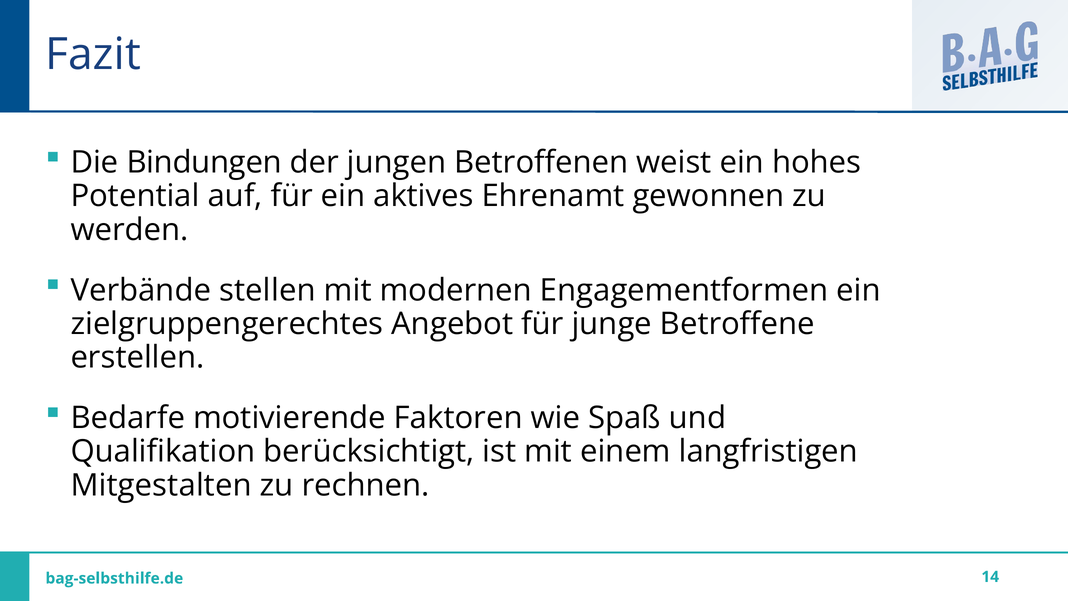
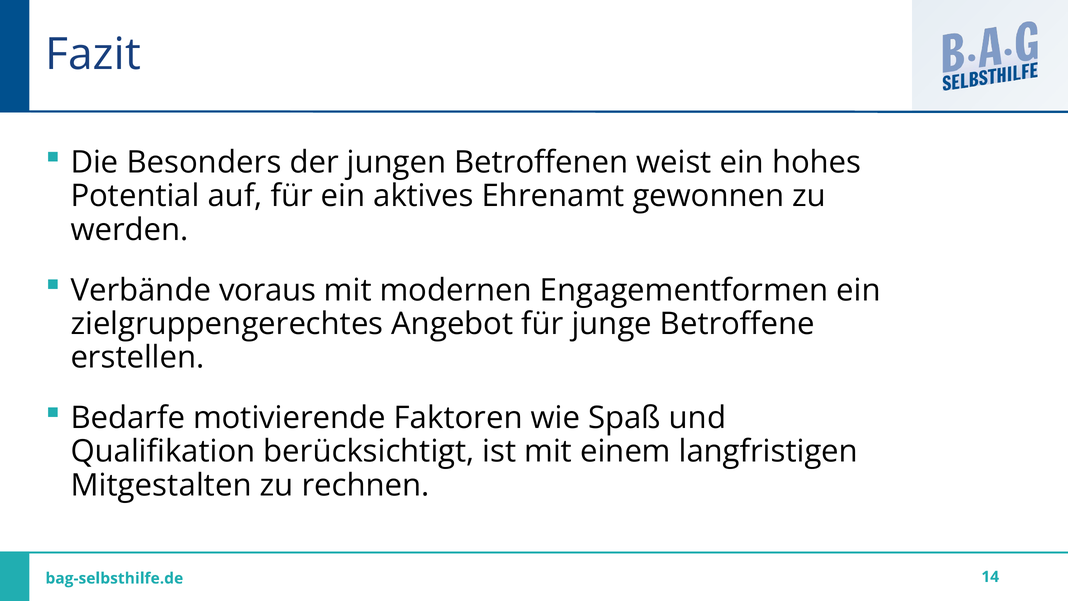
Bindungen: Bindungen -> Besonders
stellen: stellen -> voraus
